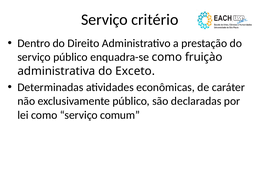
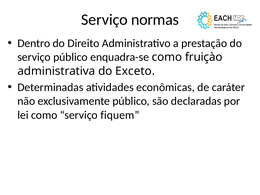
critério: critério -> normas
comum: comum -> fiquem
